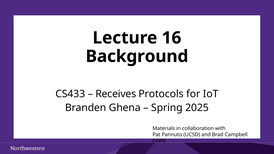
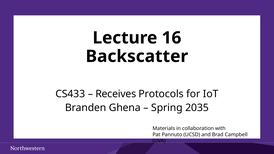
Background: Background -> Backscatter
2025: 2025 -> 2035
